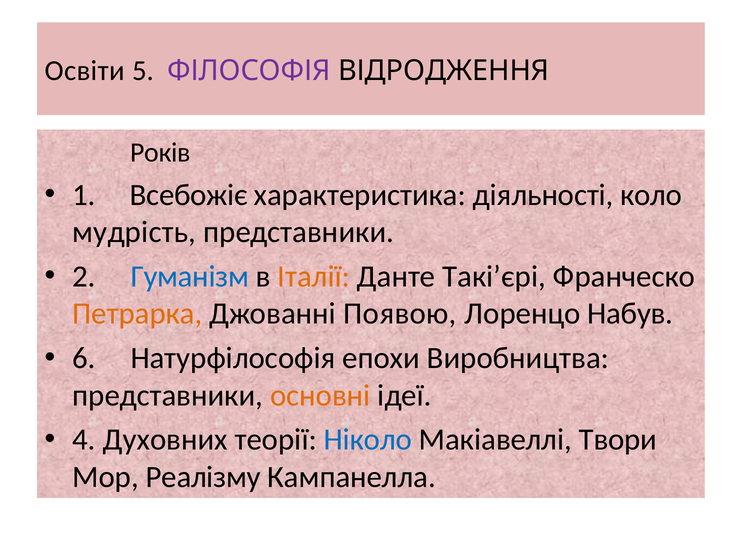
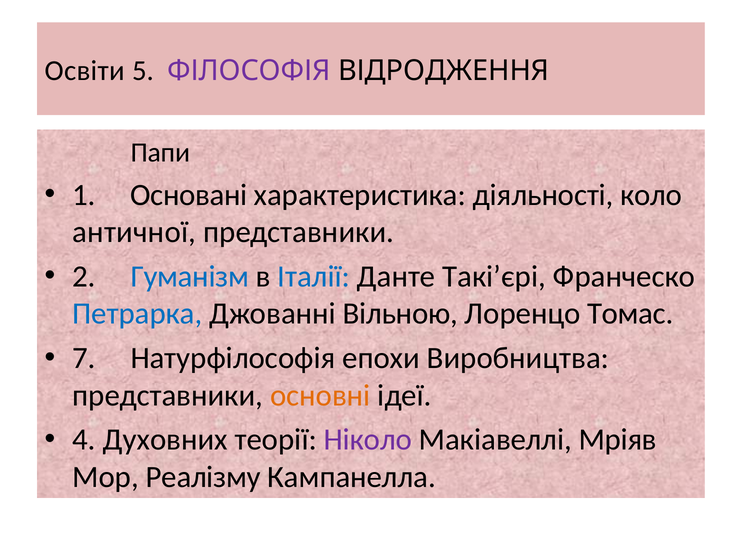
Років: Років -> Папи
Всебожіє: Всебожіє -> Основані
мудрість: мудрість -> античної
Італії colour: orange -> blue
Петрарка colour: orange -> blue
Появою: Появою -> Вільною
Набув: Набув -> Томас
6: 6 -> 7
Ніколо colour: blue -> purple
Твори: Твори -> Мріяв
